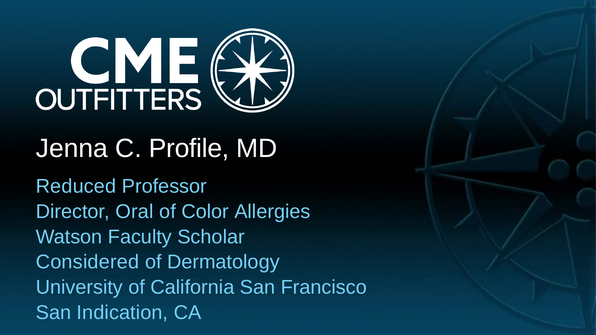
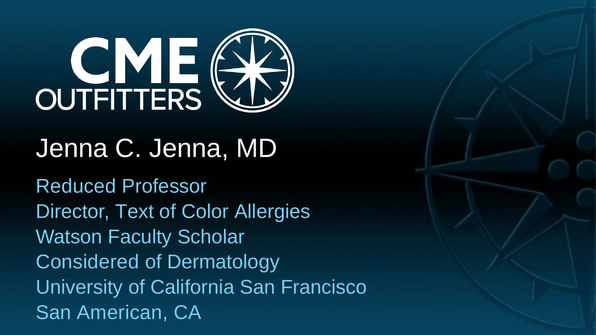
C Profile: Profile -> Jenna
Oral: Oral -> Text
Indication: Indication -> American
